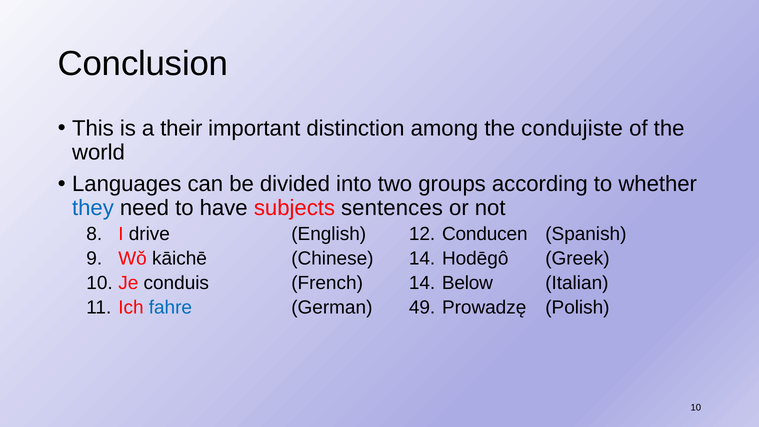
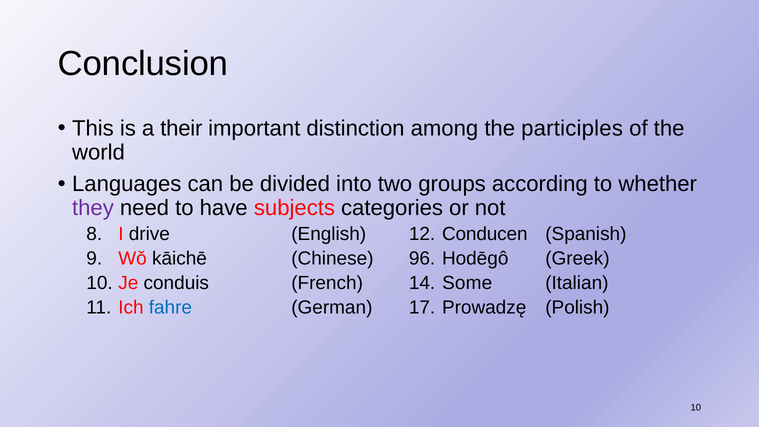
condujiste: condujiste -> participles
they colour: blue -> purple
sentences: sentences -> categories
Chinese 14: 14 -> 96
Below: Below -> Some
49: 49 -> 17
